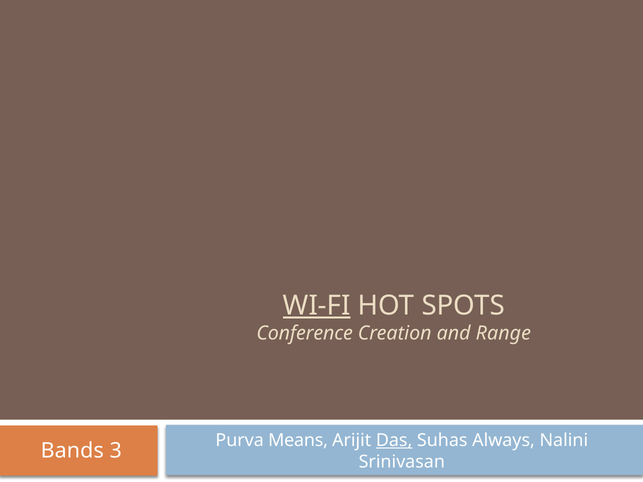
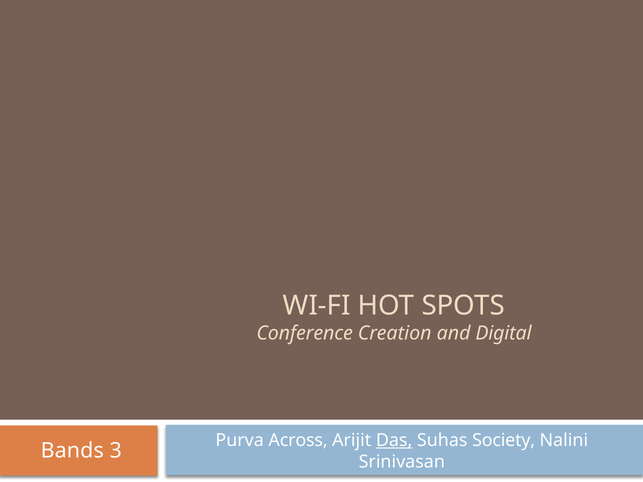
WI-FI underline: present -> none
Range: Range -> Digital
Means: Means -> Across
Always: Always -> Society
